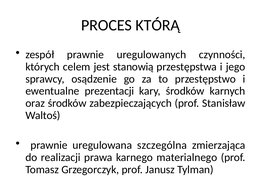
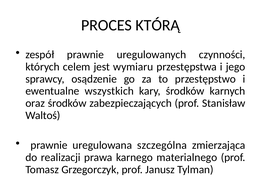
stanowią: stanowią -> wymiaru
prezentacji: prezentacji -> wszystkich
